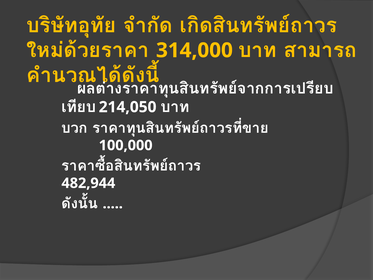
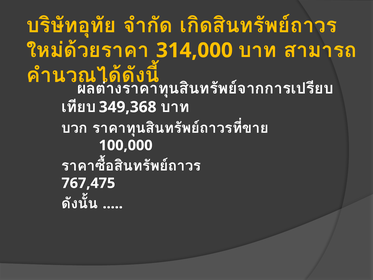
214,050: 214,050 -> 349,368
482,944: 482,944 -> 767,475
